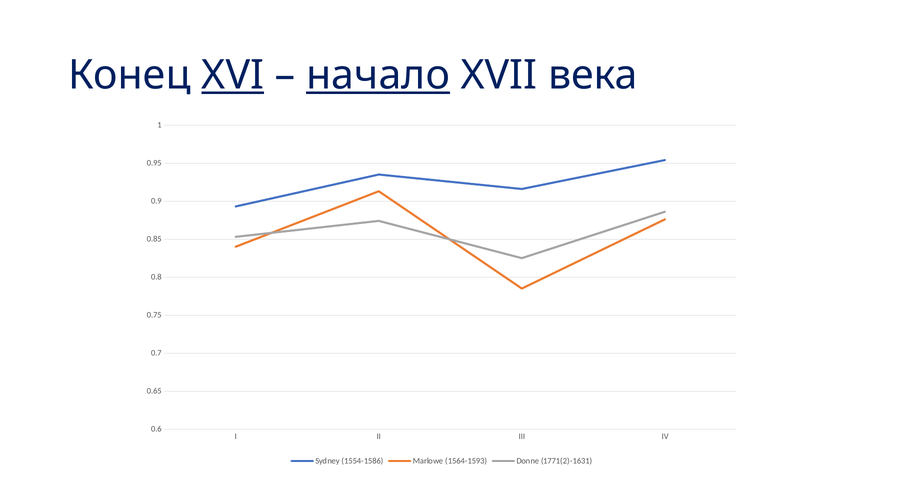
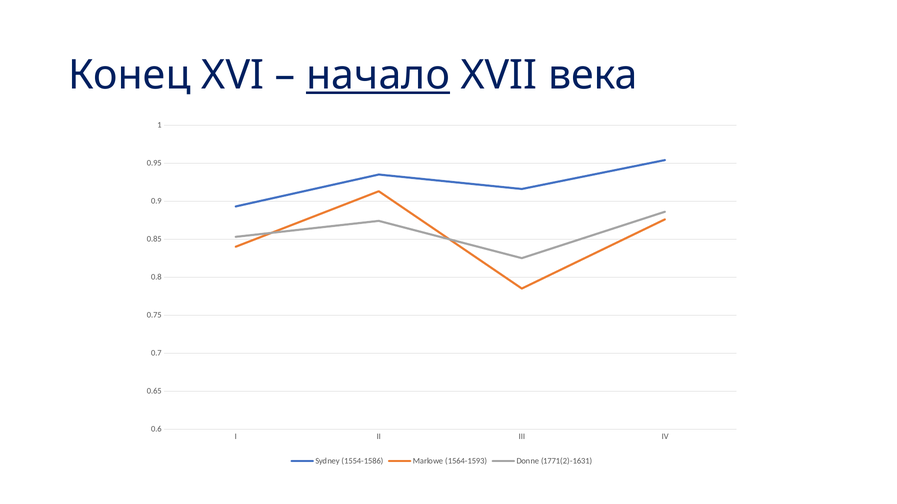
XVI underline: present -> none
